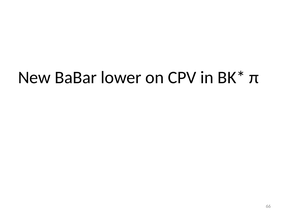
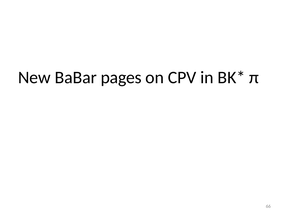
lower: lower -> pages
